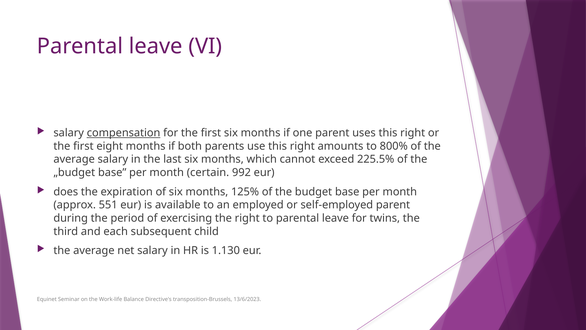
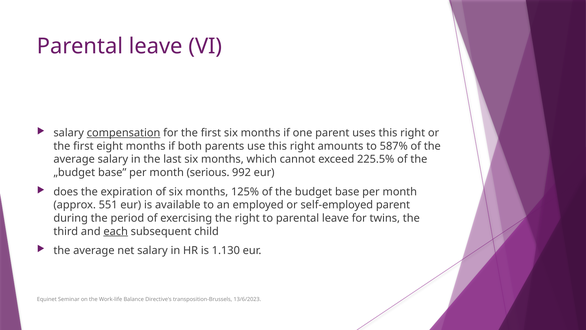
800%: 800% -> 587%
certain: certain -> serious
each underline: none -> present
